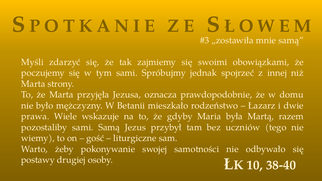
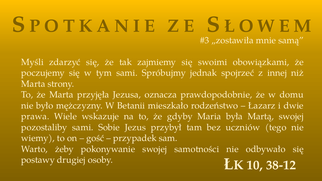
Martą razem: razem -> swojej
sami Samą: Samą -> Sobie
liturgiczne: liturgiczne -> przypadek
38-40: 38-40 -> 38-12
